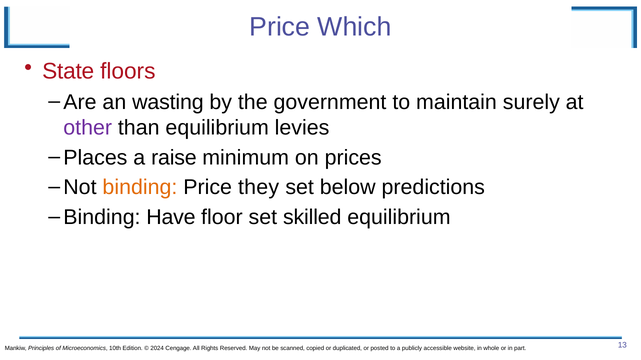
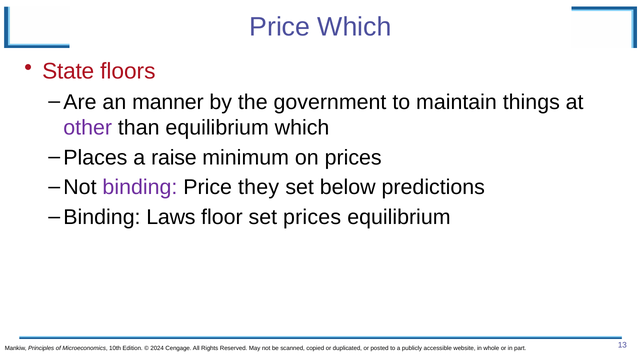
wasting: wasting -> manner
surely: surely -> things
equilibrium levies: levies -> which
binding at (140, 188) colour: orange -> purple
Have: Have -> Laws
set skilled: skilled -> prices
